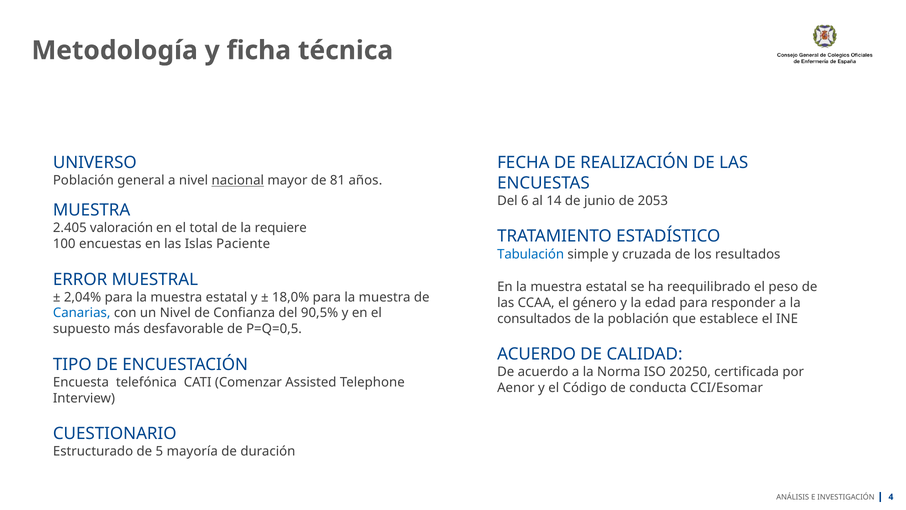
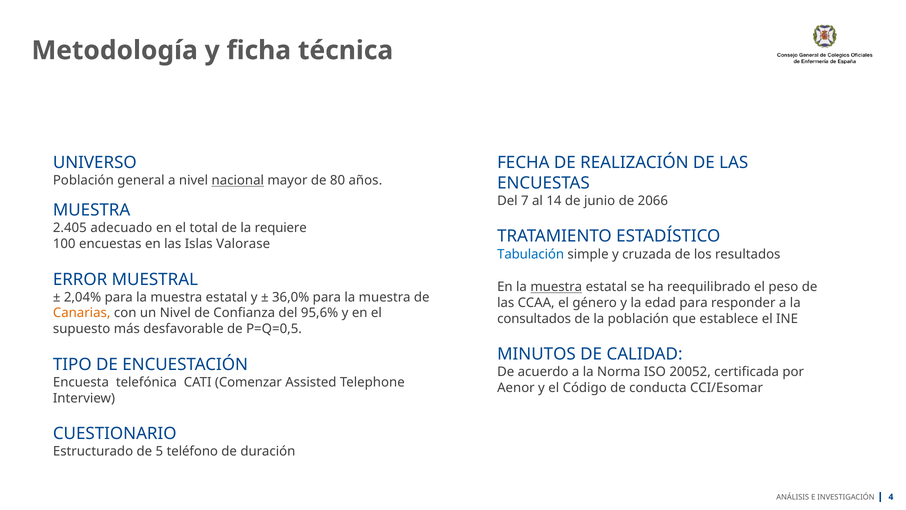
81: 81 -> 80
6: 6 -> 7
2053: 2053 -> 2066
valoración: valoración -> adecuado
Paciente: Paciente -> Valorase
muestra at (556, 287) underline: none -> present
18,0%: 18,0% -> 36,0%
Canarias colour: blue -> orange
90,5%: 90,5% -> 95,6%
ACUERDO at (537, 354): ACUERDO -> MINUTOS
20250: 20250 -> 20052
mayoría: mayoría -> teléfono
